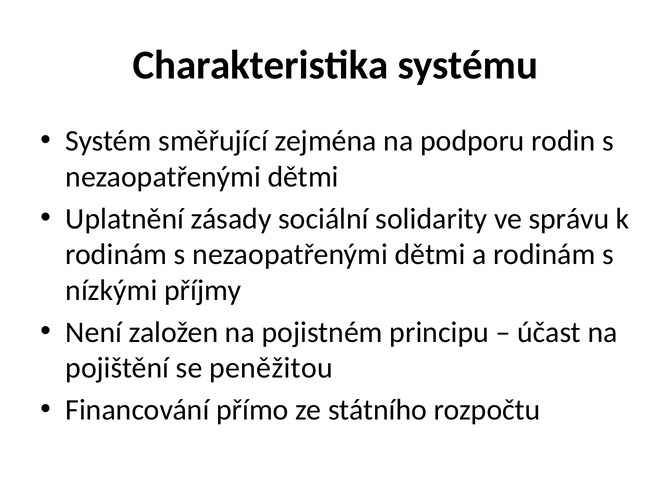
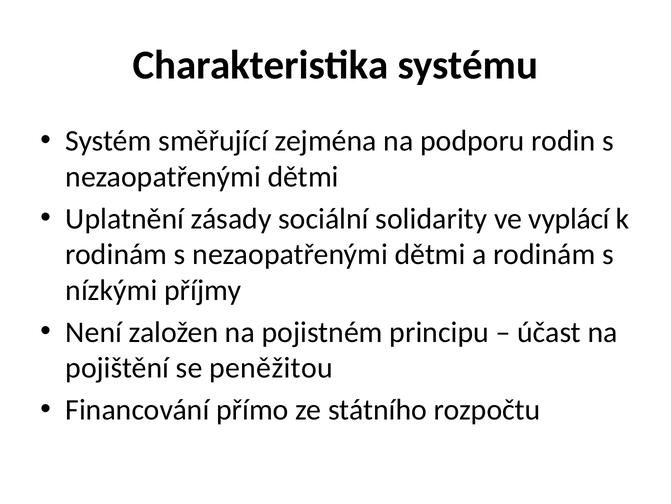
správu: správu -> vyplácí
